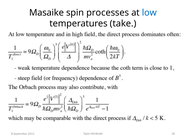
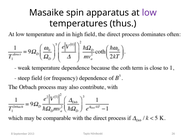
processes: processes -> apparatus
low colour: blue -> purple
take: take -> thus
